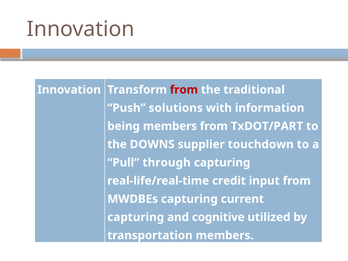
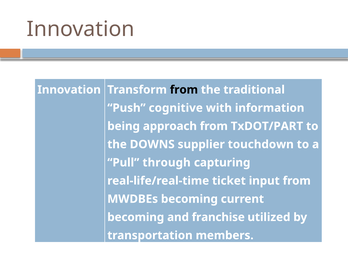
from at (184, 90) colour: red -> black
solutions: solutions -> cognitive
being members: members -> approach
credit: credit -> ticket
MWDBEs capturing: capturing -> becoming
capturing at (136, 217): capturing -> becoming
cognitive: cognitive -> franchise
